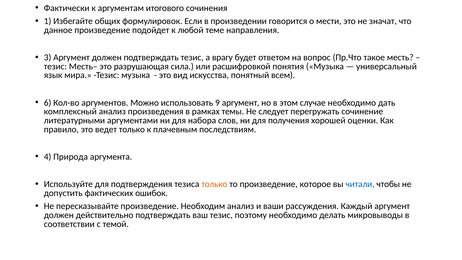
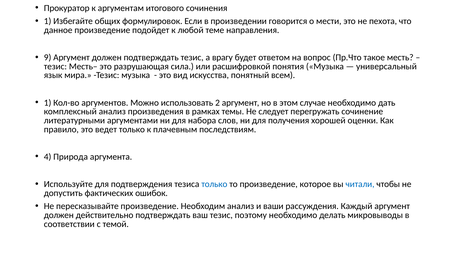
Фактически: Фактически -> Прокуратор
значат: значат -> пехота
3: 3 -> 9
6 at (48, 103): 6 -> 1
9: 9 -> 2
только at (214, 184) colour: orange -> blue
